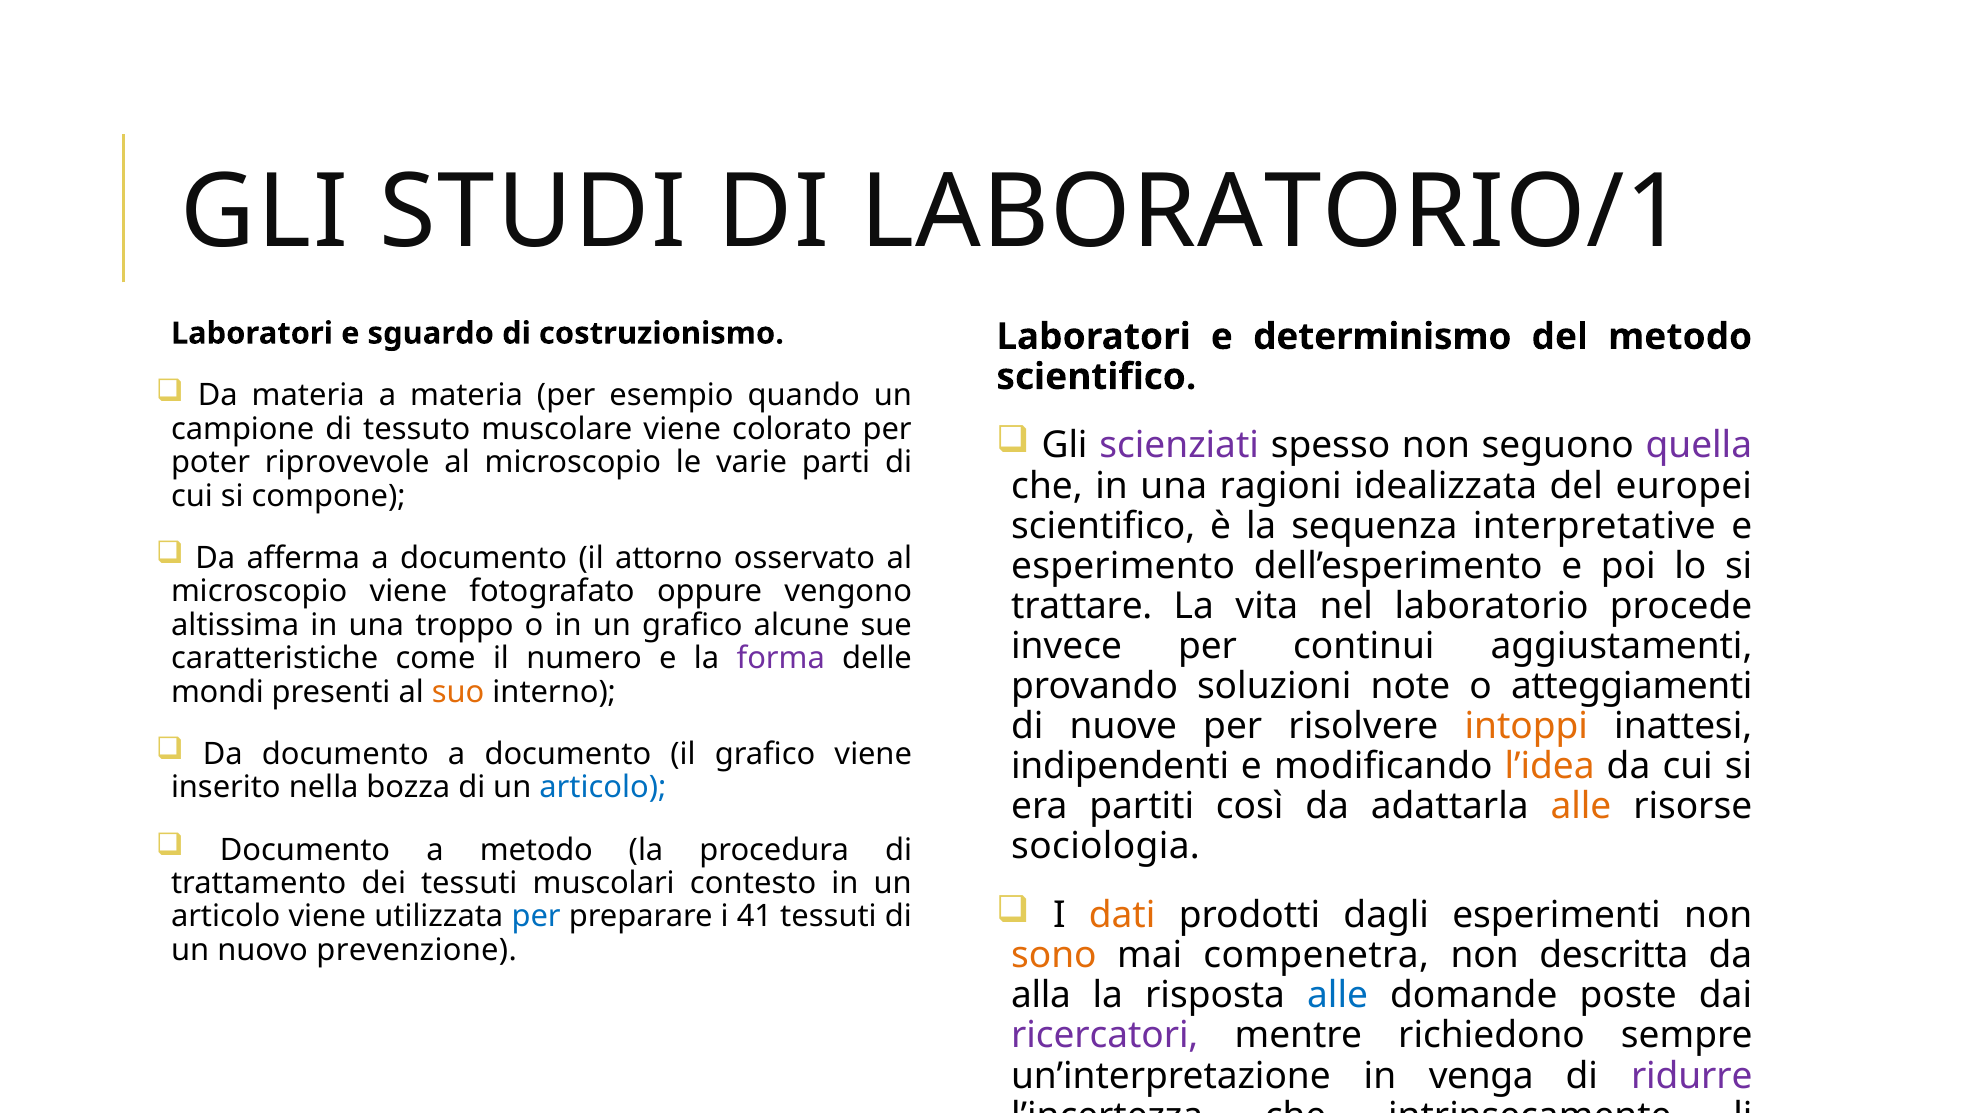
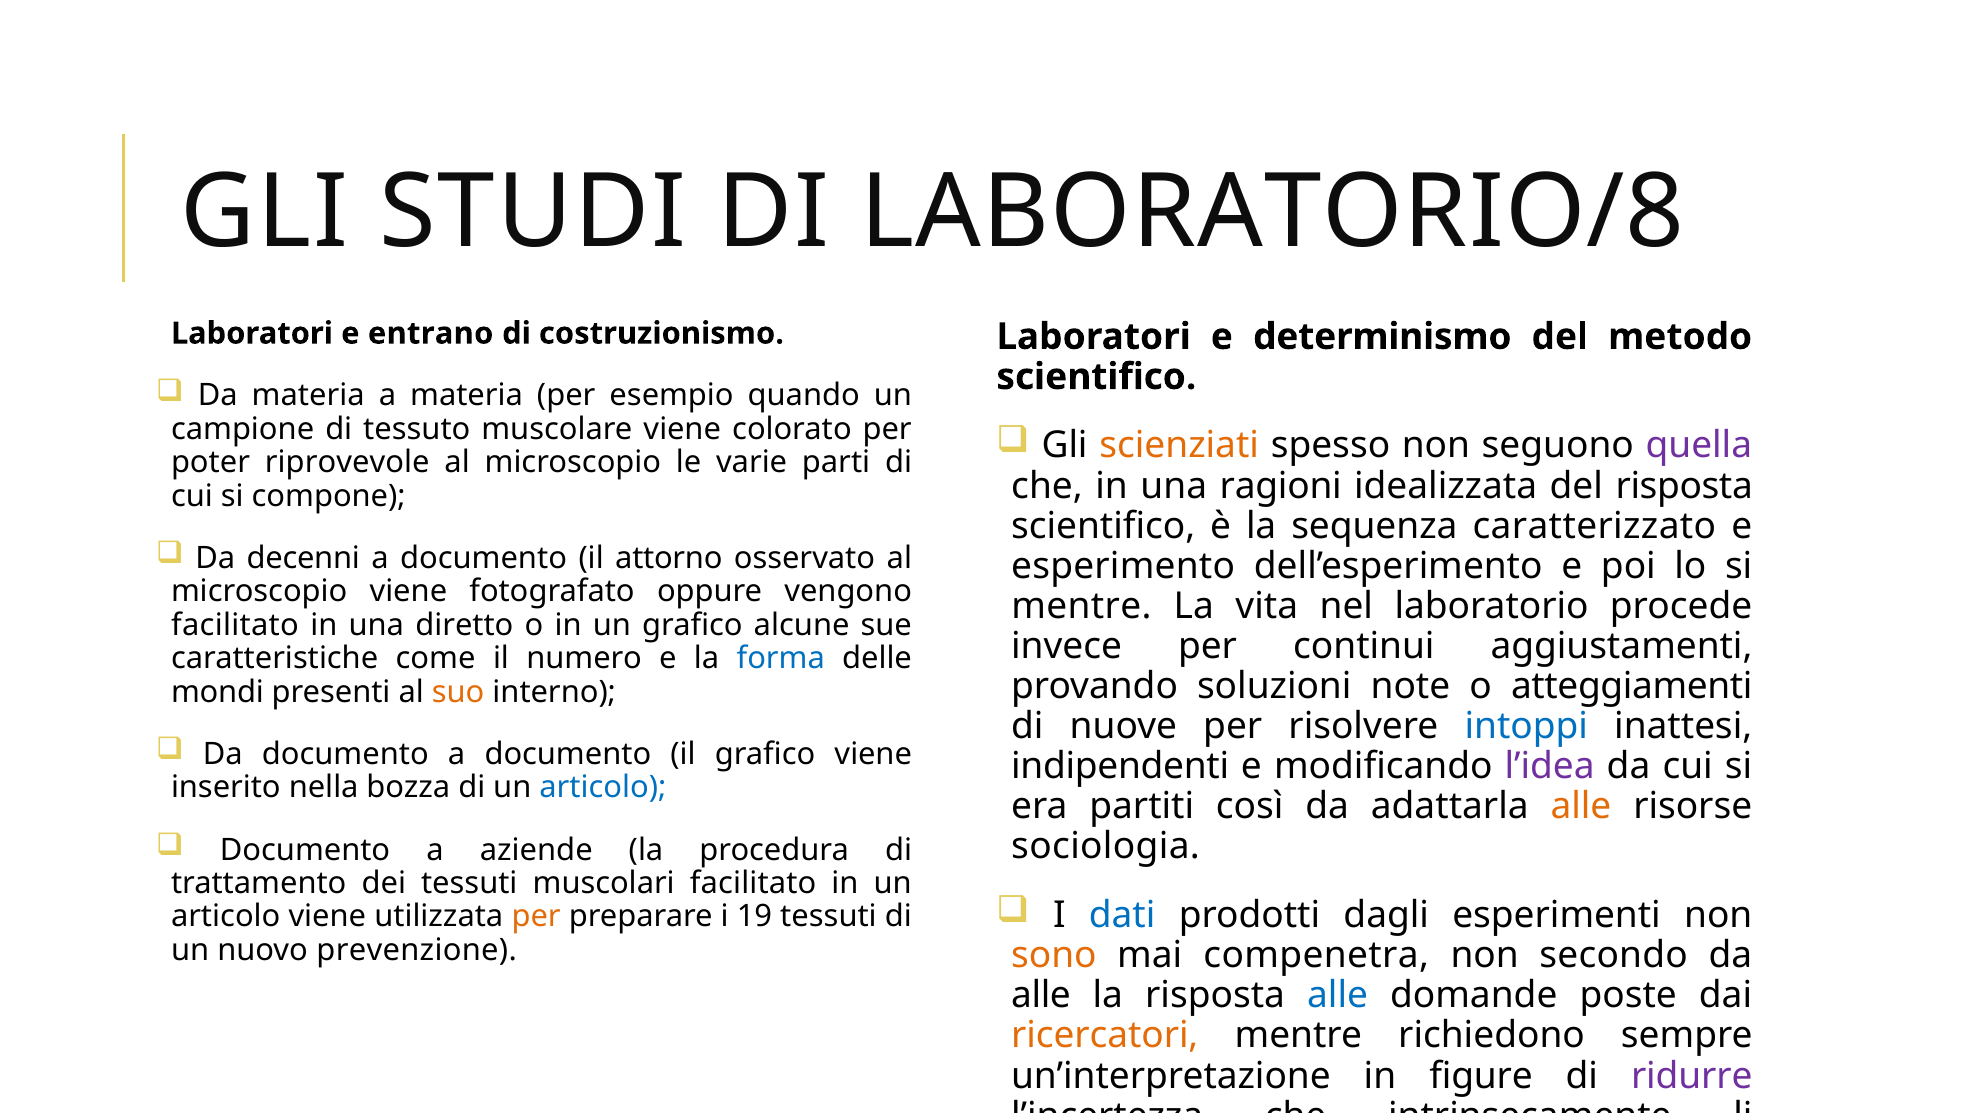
LABORATORIO/1: LABORATORIO/1 -> LABORATORIO/8
sguardo: sguardo -> entrano
scienziati colour: purple -> orange
del europei: europei -> risposta
interpretative: interpretative -> caratterizzato
afferma: afferma -> decenni
trattare at (1082, 606): trattare -> mentre
altissima at (235, 625): altissima -> facilitato
troppo: troppo -> diretto
forma colour: purple -> blue
intoppi colour: orange -> blue
l’idea colour: orange -> purple
a metodo: metodo -> aziende
muscolari contesto: contesto -> facilitato
dati colour: orange -> blue
per at (536, 916) colour: blue -> orange
41: 41 -> 19
descritta: descritta -> secondo
alla at (1041, 995): alla -> alle
ricercatori colour: purple -> orange
venga: venga -> figure
